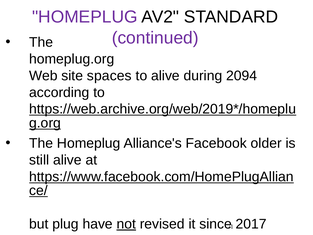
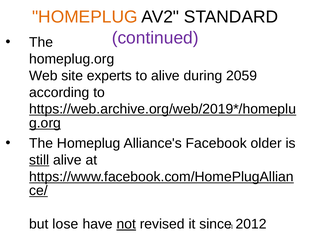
HOMEPLUG at (85, 17) colour: purple -> orange
spaces: spaces -> experts
2094: 2094 -> 2059
still underline: none -> present
plug: plug -> lose
2017: 2017 -> 2012
